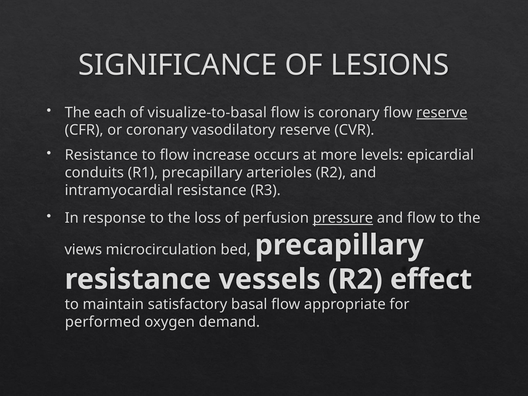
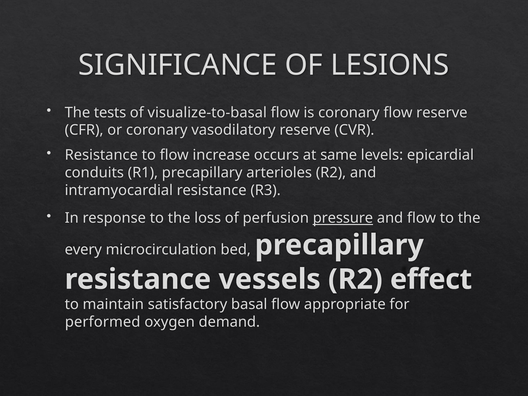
each: each -> tests
reserve at (442, 113) underline: present -> none
more: more -> same
views: views -> every
